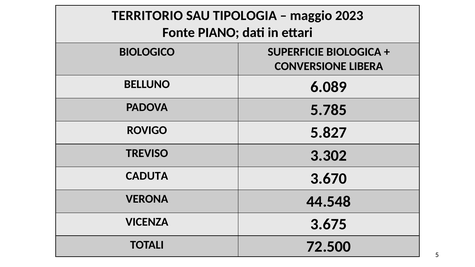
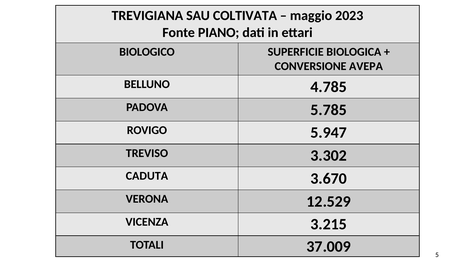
TERRITORIO: TERRITORIO -> TREVIGIANA
TIPOLOGIA: TIPOLOGIA -> COLTIVATA
LIBERA: LIBERA -> AVEPA
6.089: 6.089 -> 4.785
5.827: 5.827 -> 5.947
44.548: 44.548 -> 12.529
3.675: 3.675 -> 3.215
72.500: 72.500 -> 37.009
